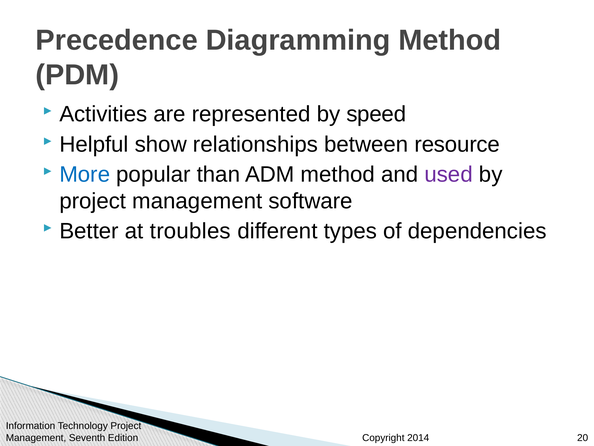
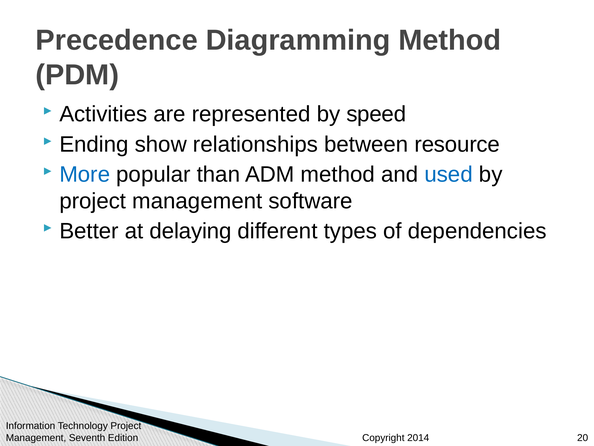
Helpful: Helpful -> Ending
used colour: purple -> blue
troubles: troubles -> delaying
